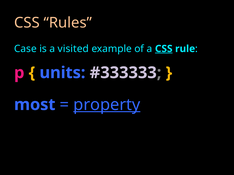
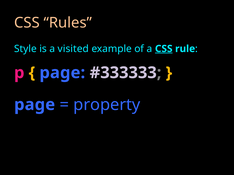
Case: Case -> Style
units at (62, 73): units -> page
most at (35, 105): most -> page
property underline: present -> none
